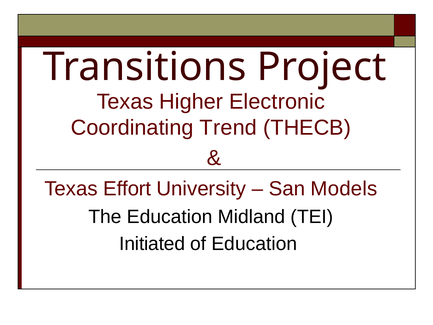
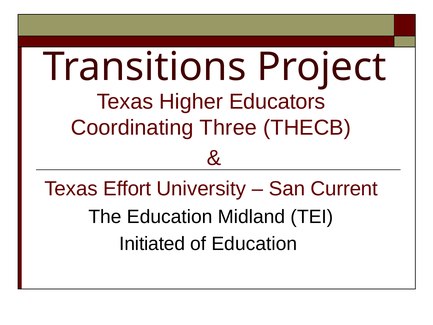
Electronic: Electronic -> Educators
Trend: Trend -> Three
Models: Models -> Current
